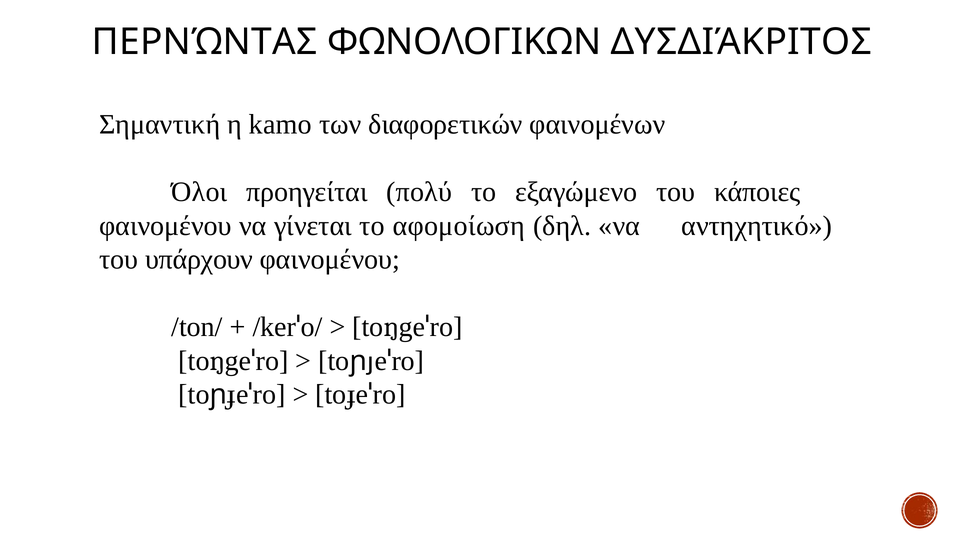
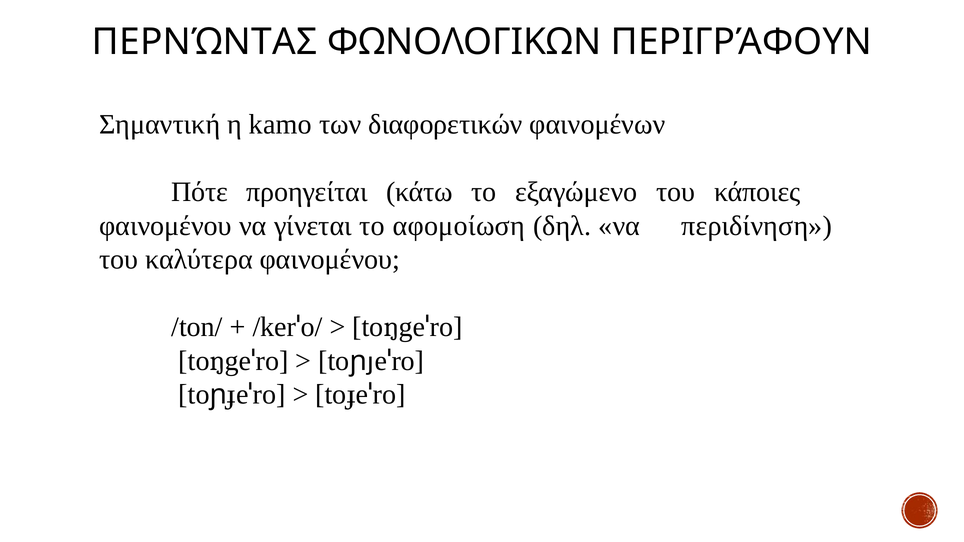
ΔΥΣΔΙΆΚΡΙΤΟΣ: ΔΥΣΔΙΆΚΡΙΤΟΣ -> ΠΕΡΙΓΡΆΦΟΥΝ
Όλοι: Όλοι -> Πότε
πολύ: πολύ -> κάτω
αντηχητικό: αντηχητικό -> περιδίνηση
υπάρχουν: υπάρχουν -> καλύτερα
